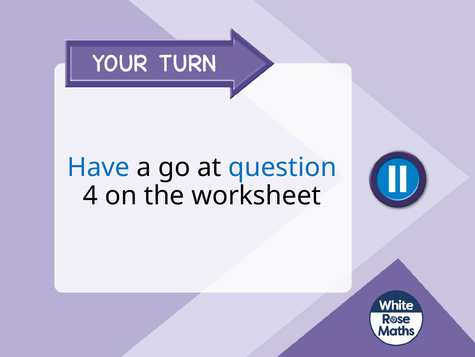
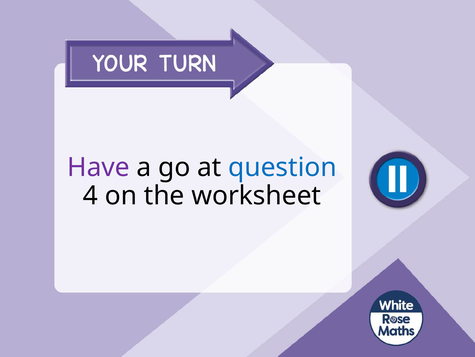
Have colour: blue -> purple
